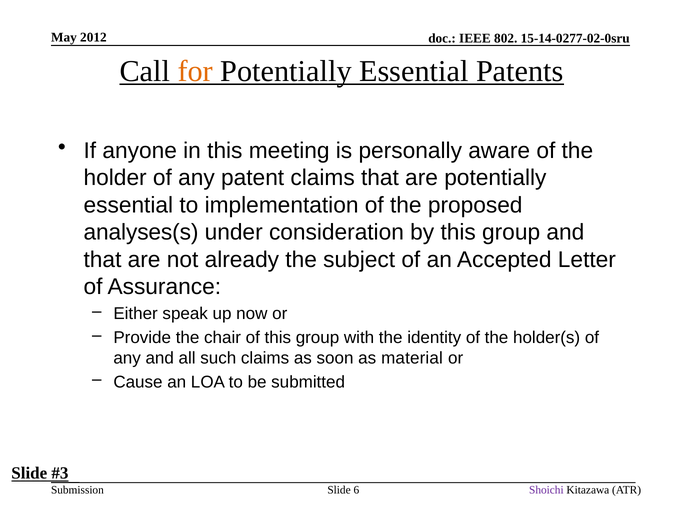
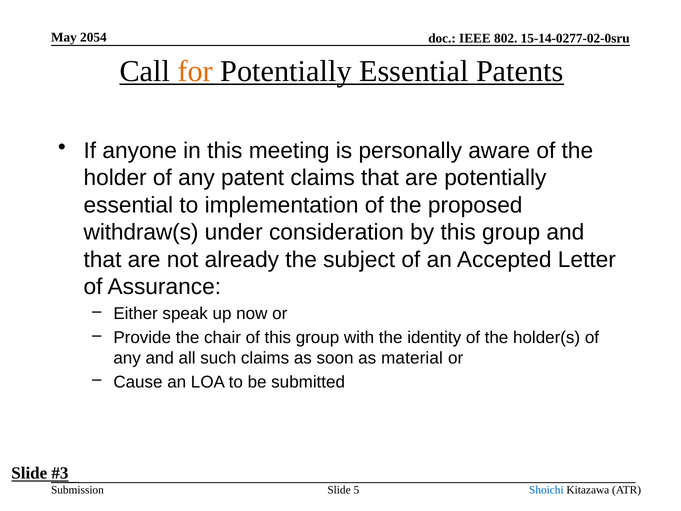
2012: 2012 -> 2054
analyses(s: analyses(s -> withdraw(s
Shoichi colour: purple -> blue
6: 6 -> 5
